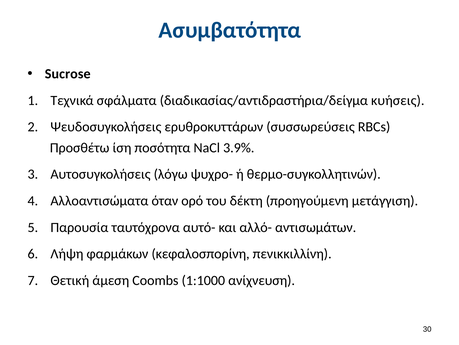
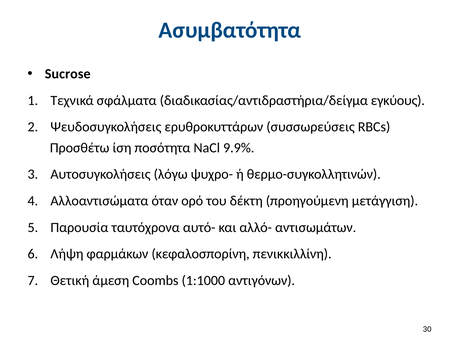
κυήσεις: κυήσεις -> εγκύους
3.9%: 3.9% -> 9.9%
ανίχνευση: ανίχνευση -> αντιγόνων
